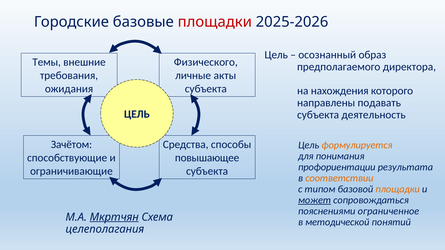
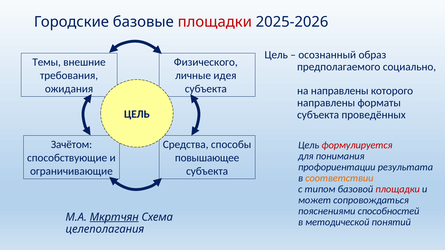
директора: директора -> социально
акты: акты -> идея
на нахождения: нахождения -> направлены
подавать: подавать -> форматы
деятельность: деятельность -> проведённых
формулируется colour: orange -> red
площадки at (398, 189) colour: orange -> red
может underline: present -> none
ограниченное: ограниченное -> способностей
